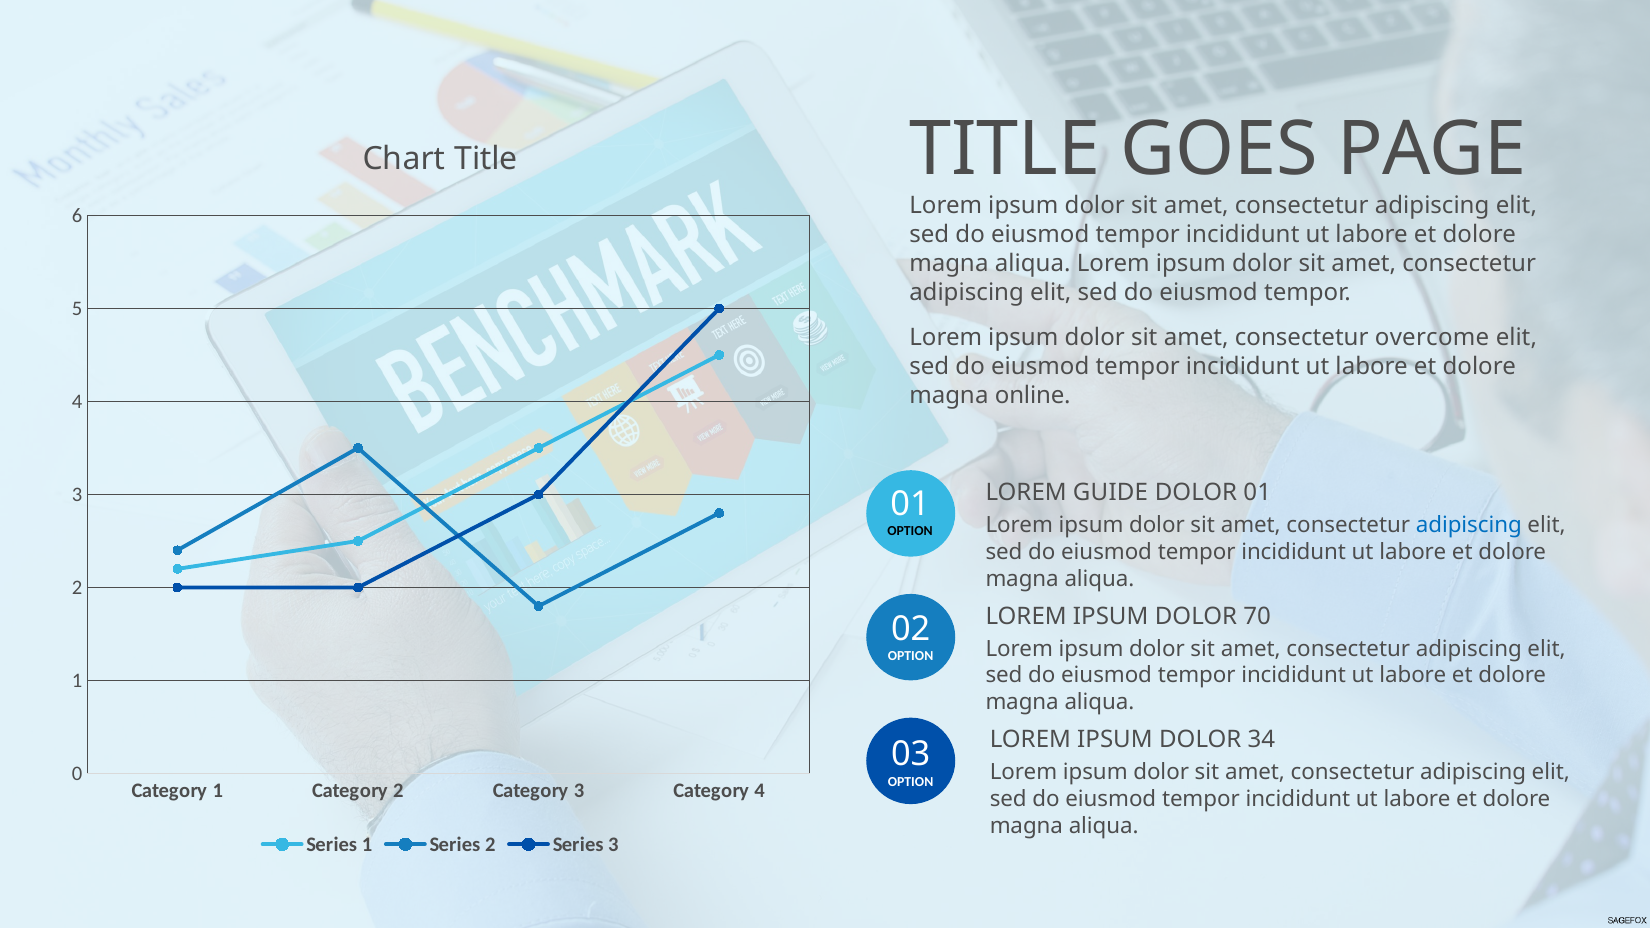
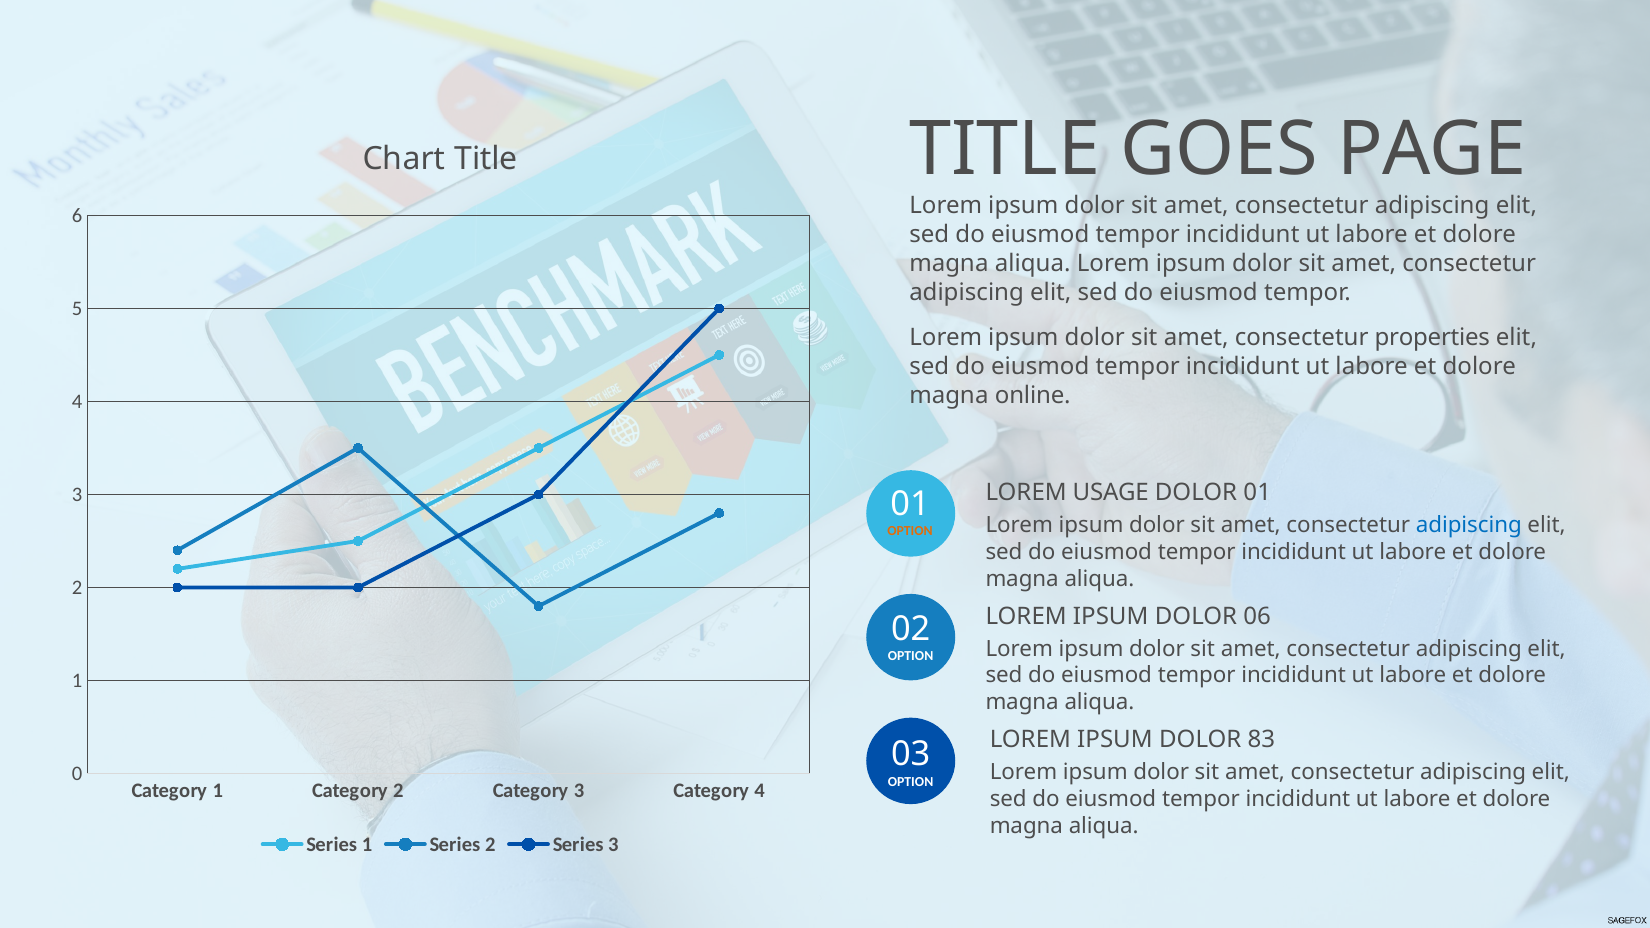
overcome: overcome -> properties
GUIDE: GUIDE -> USAGE
OPTION at (910, 531) colour: black -> orange
70: 70 -> 06
34: 34 -> 83
